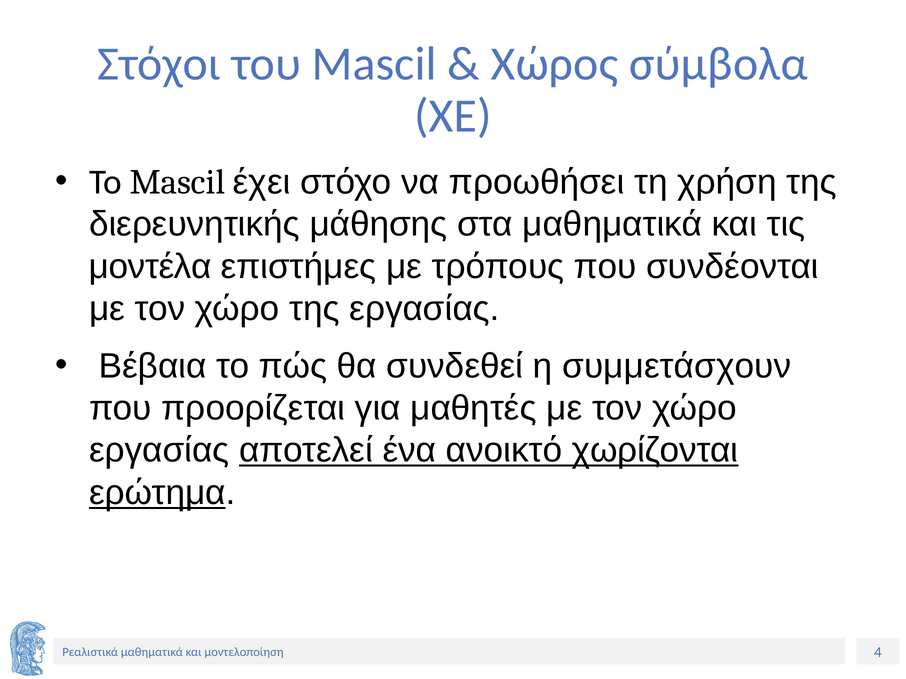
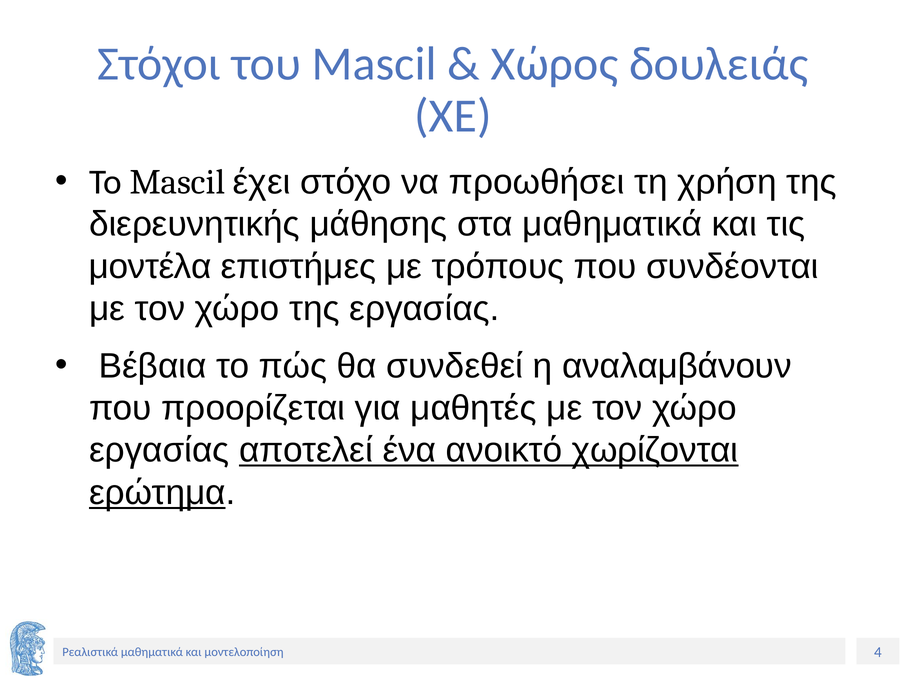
σύμβολα: σύμβολα -> δουλειάς
συμμετάσχουν: συμμετάσχουν -> αναλαμβάνουν
